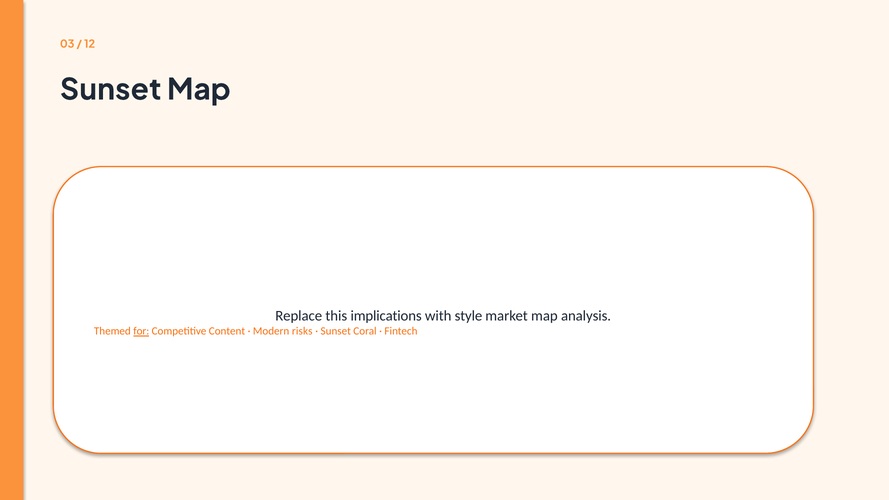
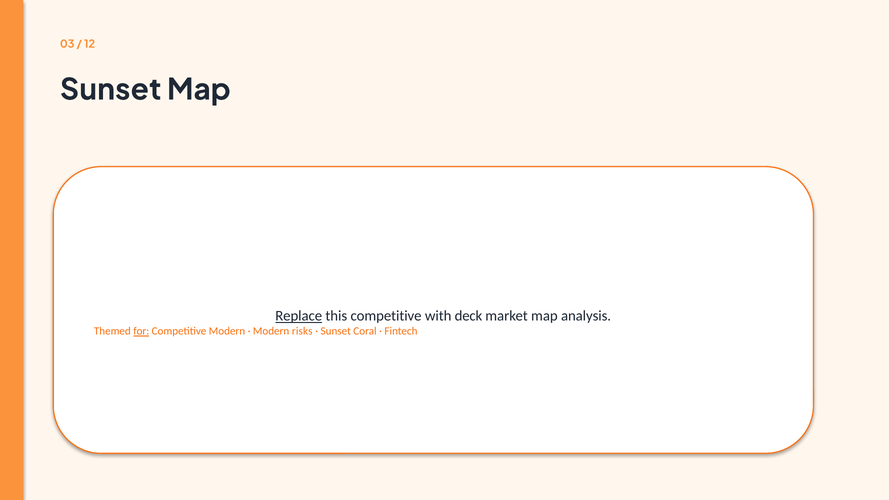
Replace underline: none -> present
this implications: implications -> competitive
style: style -> deck
Competitive Content: Content -> Modern
